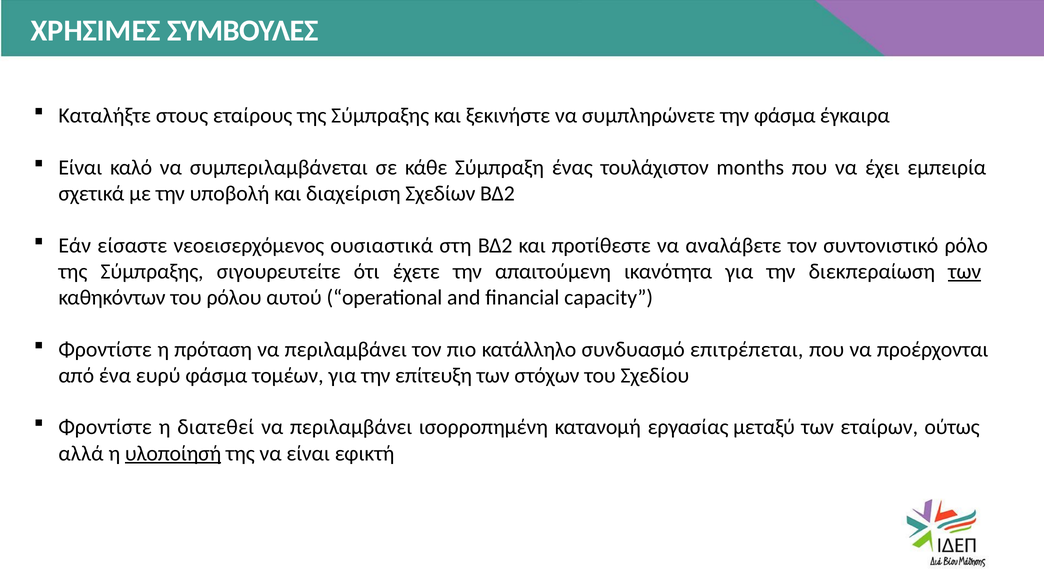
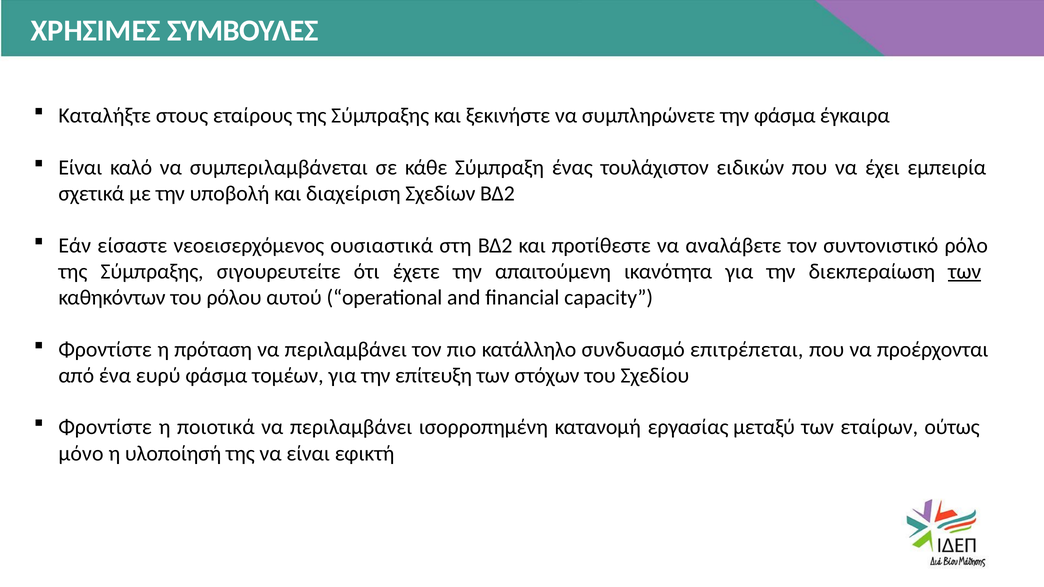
months: months -> ειδικών
διατεθεί: διατεθεί -> ποιοτικά
αλλά: αλλά -> μόνο
υλοποίησή underline: present -> none
